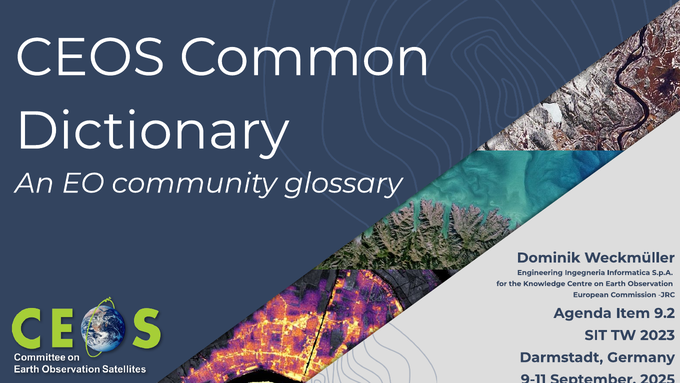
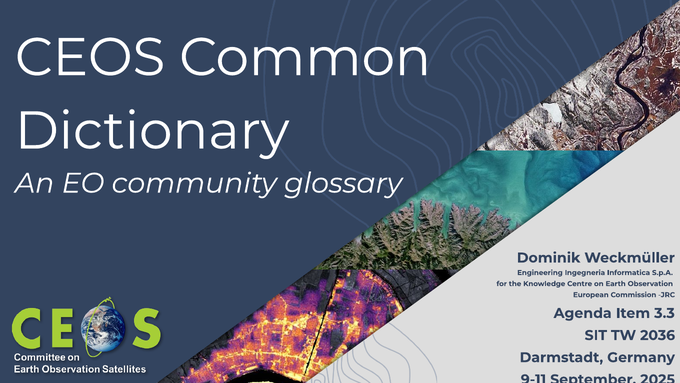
9.2: 9.2 -> 3.3
2023: 2023 -> 2036
